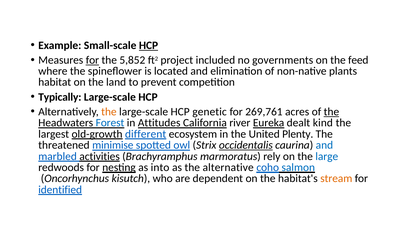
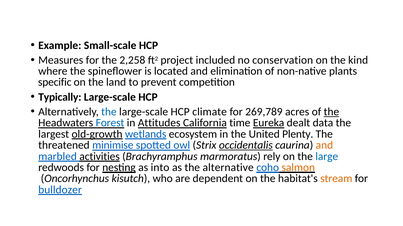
HCP at (149, 46) underline: present -> none
for at (92, 60) underline: present -> none
5,852: 5,852 -> 2,258
governments: governments -> conservation
feed: feed -> kind
habitat: habitat -> specific
the at (109, 112) colour: orange -> blue
genetic: genetic -> climate
269,761: 269,761 -> 269,789
river: river -> time
kind: kind -> data
different: different -> wetlands
and at (324, 146) colour: blue -> orange
salmon colour: blue -> orange
identified: identified -> bulldozer
